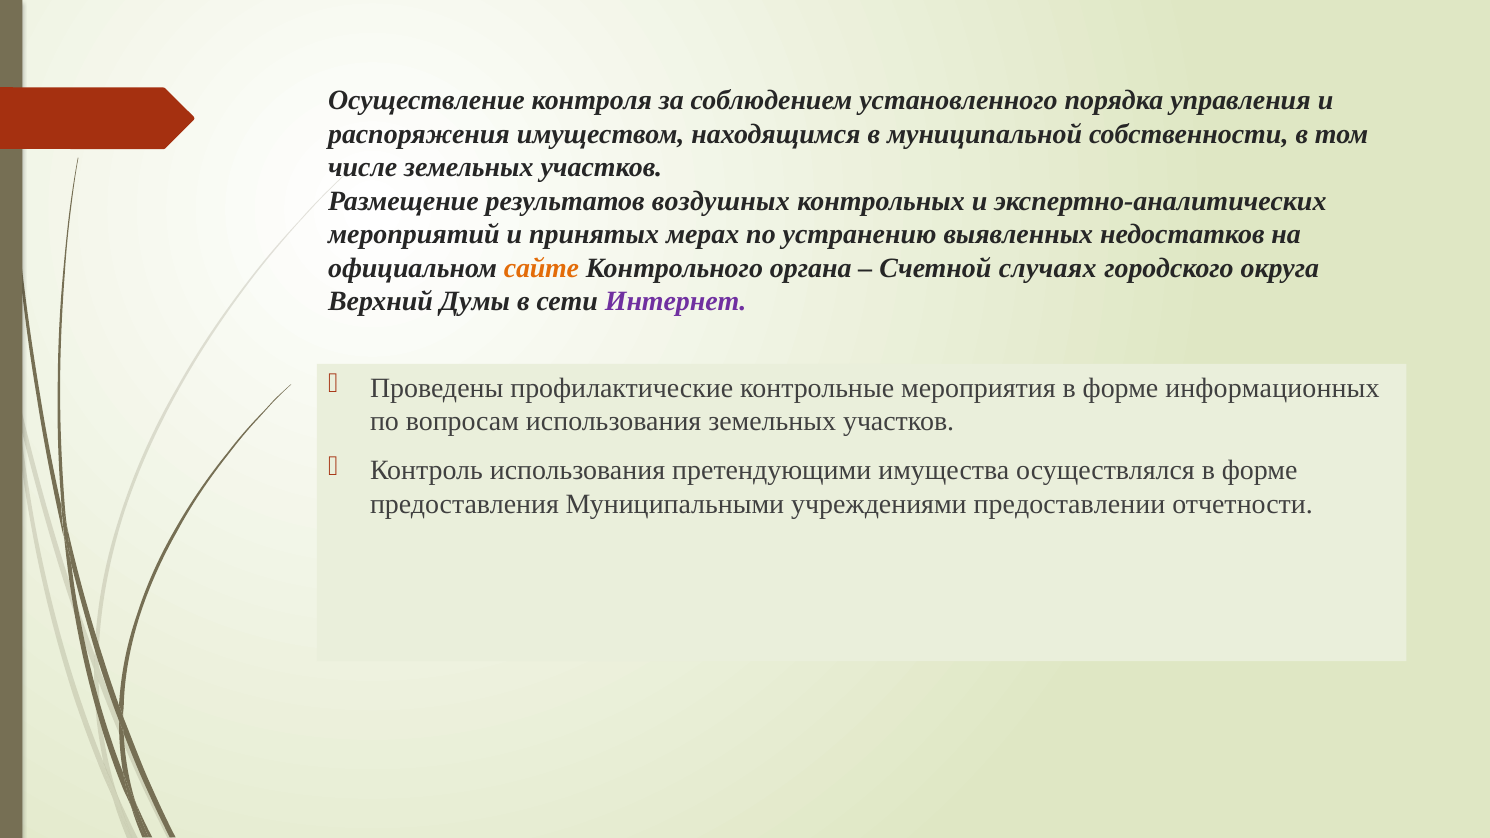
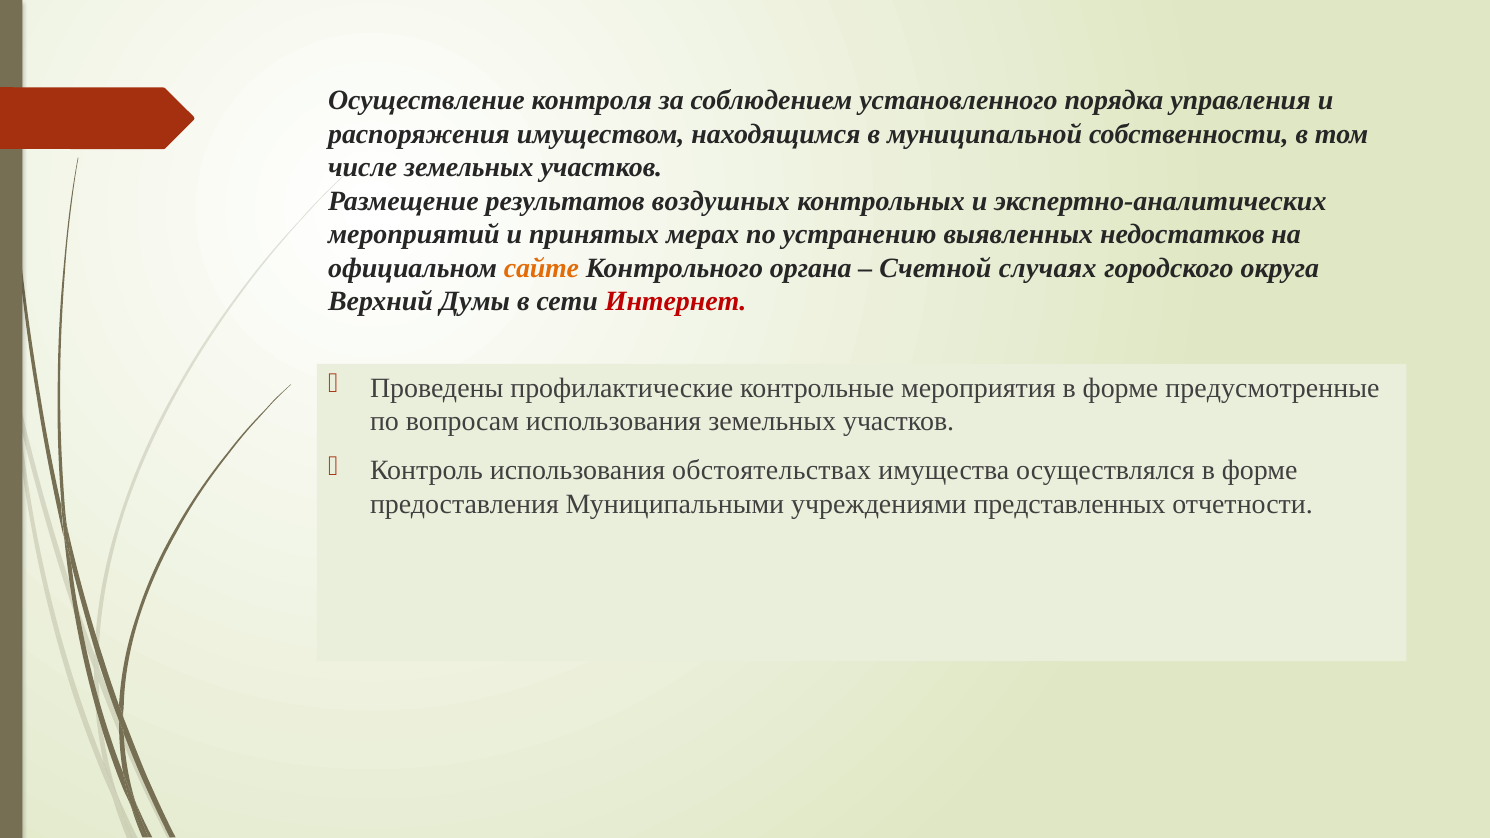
Интернет colour: purple -> red
информационных: информационных -> предусмотренные
претендующими: претендующими -> обстоятельствах
предоставлении: предоставлении -> представленных
